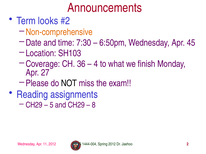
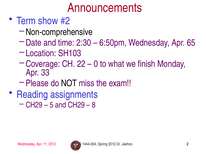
looks: looks -> show
Non-comprehensive colour: orange -> black
7:30: 7:30 -> 2:30
45: 45 -> 65
36: 36 -> 22
4: 4 -> 0
27: 27 -> 33
